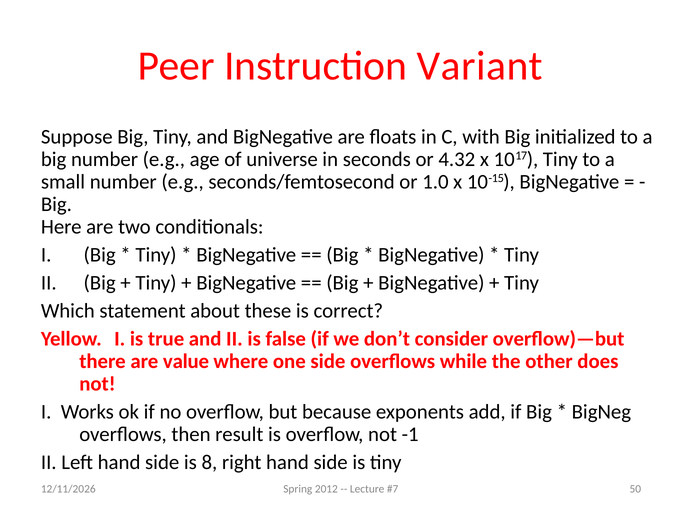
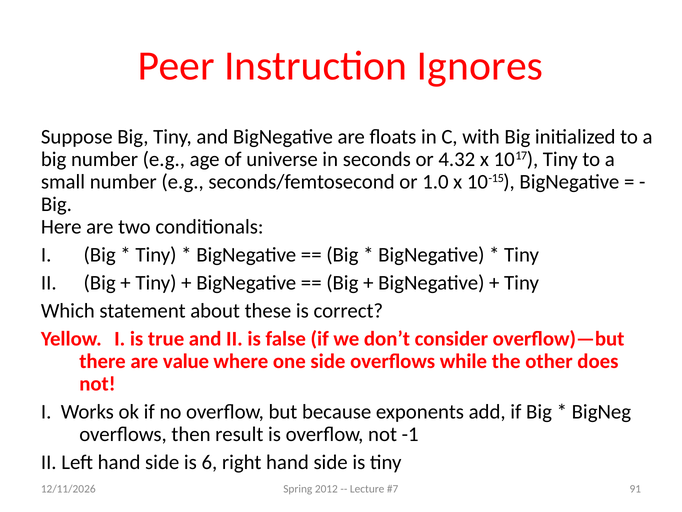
Variant: Variant -> Ignores
8: 8 -> 6
50: 50 -> 91
